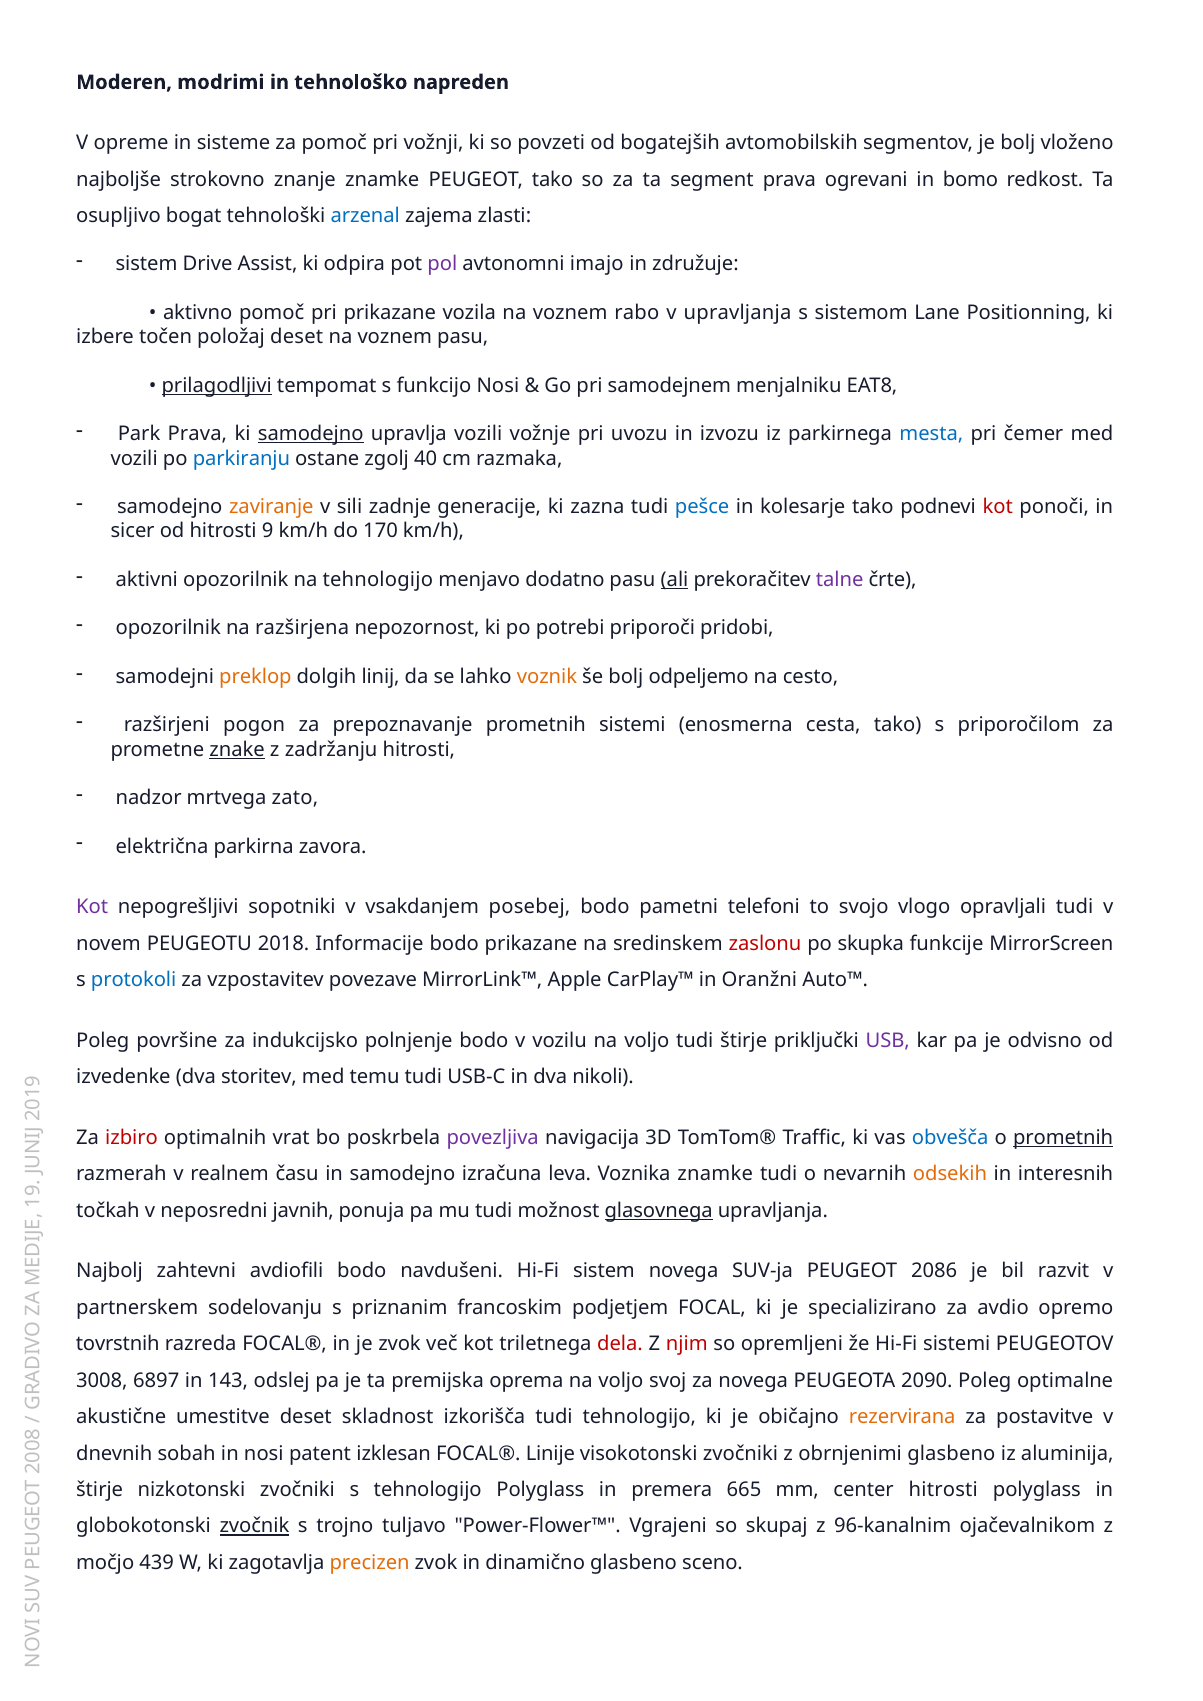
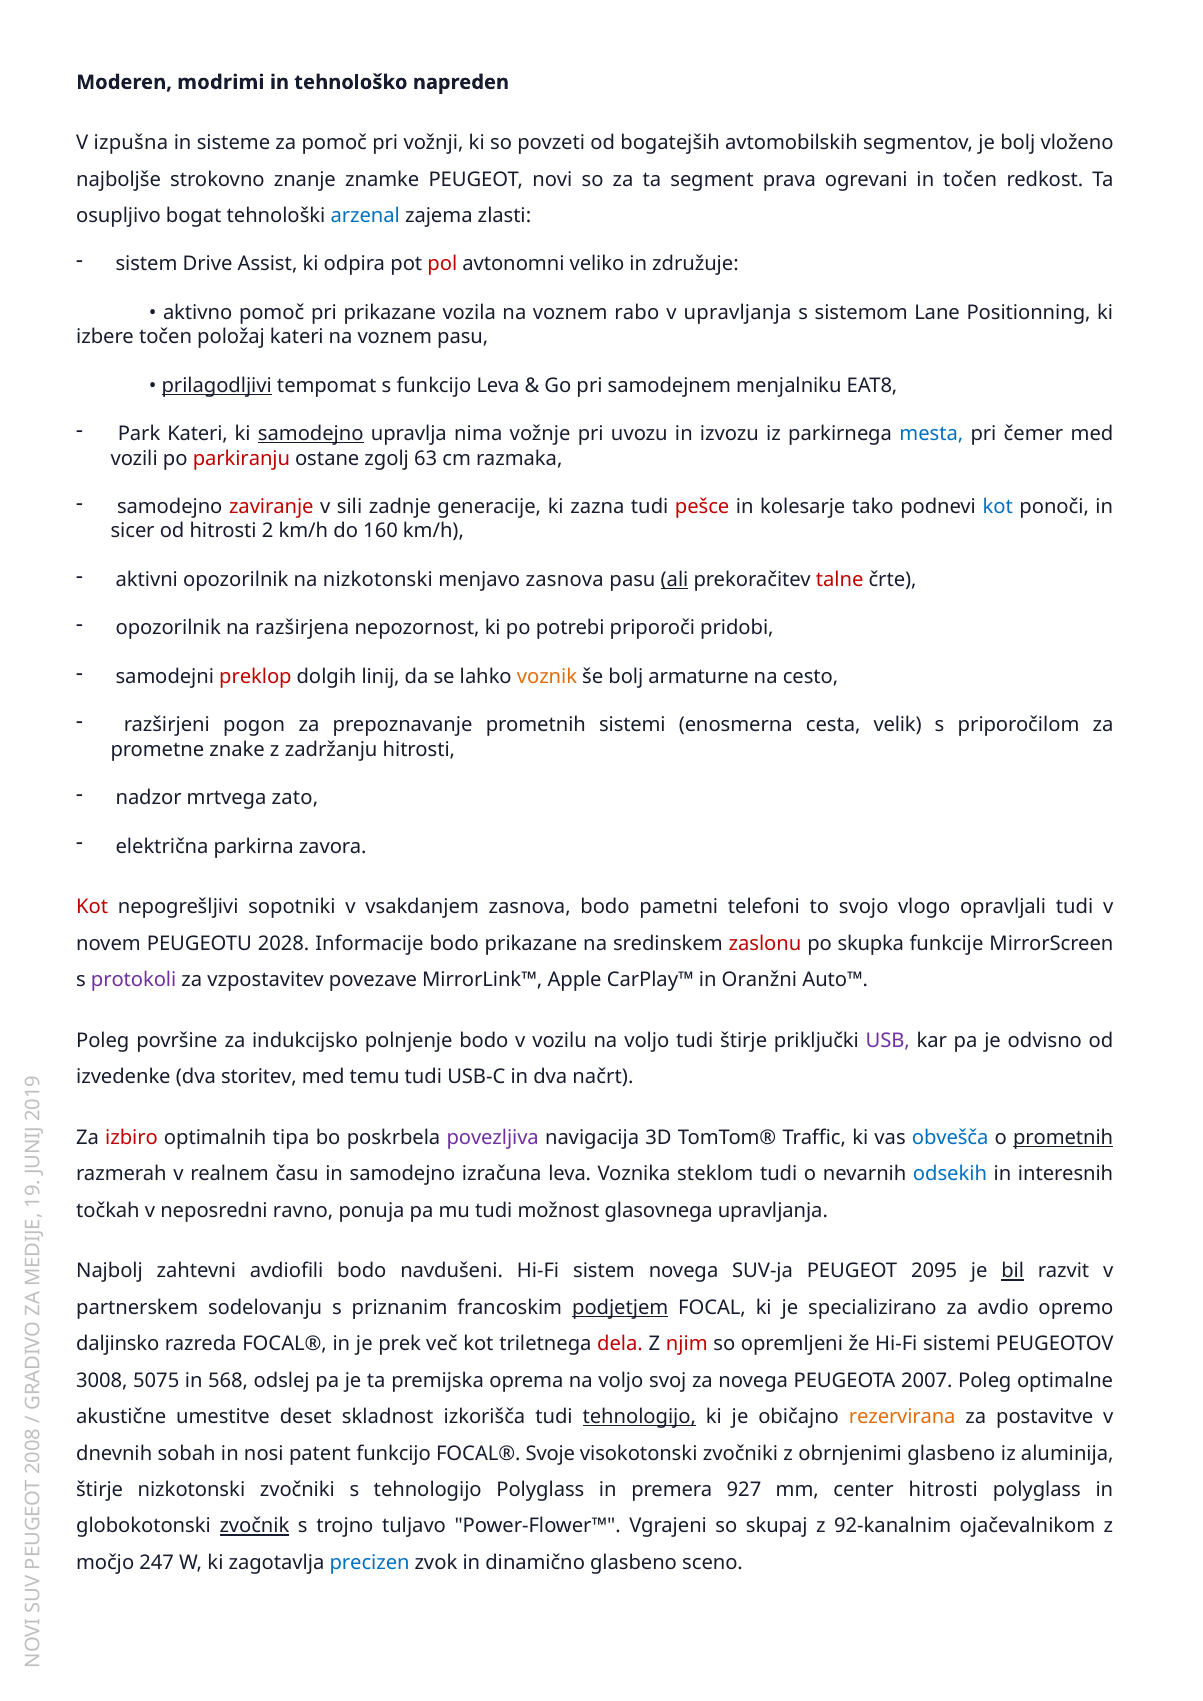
opreme: opreme -> izpušna
PEUGEOT tako: tako -> novi
in bomo: bomo -> točen
pol colour: purple -> red
imajo: imajo -> veliko
položaj deset: deset -> kateri
funkcijo Nosi: Nosi -> Leva
Park Prava: Prava -> Kateri
upravlja vozili: vozili -> nima
parkiranju colour: blue -> red
40: 40 -> 63
zaviranje colour: orange -> red
pešce colour: blue -> red
kot at (998, 507) colour: red -> blue
hitrosti 9: 9 -> 2
170: 170 -> 160
na tehnologijo: tehnologijo -> nizkotonski
menjavo dodatno: dodatno -> zasnova
talne colour: purple -> red
preklop colour: orange -> red
odpeljemo: odpeljemo -> armaturne
cesta tako: tako -> velik
znake underline: present -> none
Kot at (92, 907) colour: purple -> red
vsakdanjem posebej: posebej -> zasnova
2018: 2018 -> 2028
protokoli colour: blue -> purple
nikoli: nikoli -> načrt
vrat: vrat -> tipa
Voznika znamke: znamke -> steklom
odsekih colour: orange -> blue
javnih: javnih -> ravno
glasovnega underline: present -> none
2086: 2086 -> 2095
bil underline: none -> present
podjetjem underline: none -> present
tovrstnih: tovrstnih -> daljinsko
je zvok: zvok -> prek
6897: 6897 -> 5075
143: 143 -> 568
2090: 2090 -> 2007
tehnologijo at (639, 1417) underline: none -> present
patent izklesan: izklesan -> funkcijo
Linije: Linije -> Svoje
665: 665 -> 927
96-kanalnim: 96-kanalnim -> 92-kanalnim
439: 439 -> 247
precizen colour: orange -> blue
